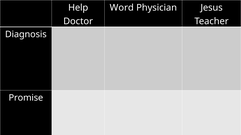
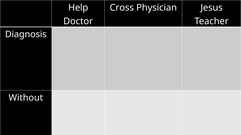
Word: Word -> Cross
Promise: Promise -> Without
